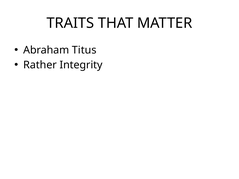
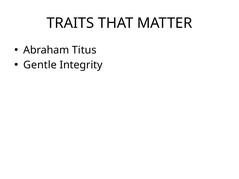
Rather: Rather -> Gentle
